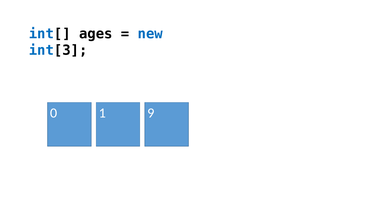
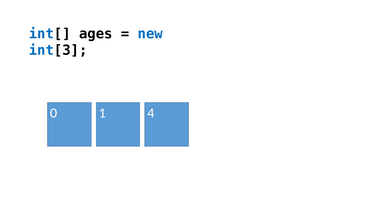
9: 9 -> 4
